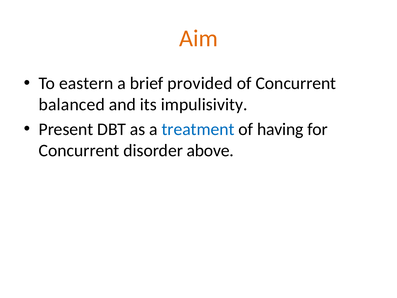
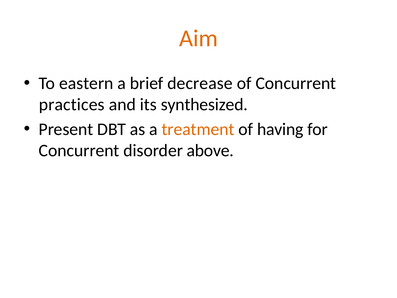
provided: provided -> decrease
balanced: balanced -> practices
impulisivity: impulisivity -> synthesized
treatment colour: blue -> orange
